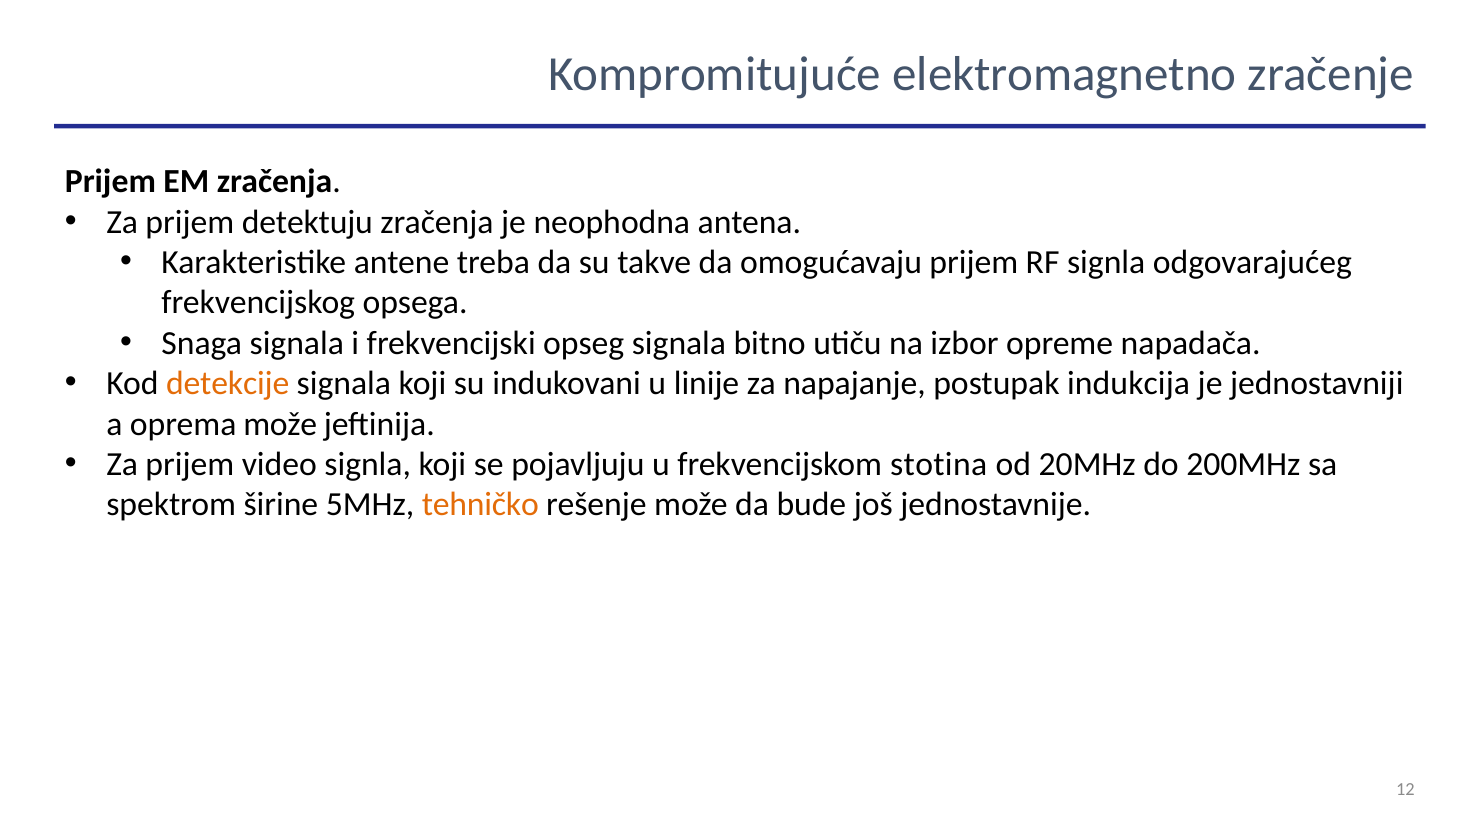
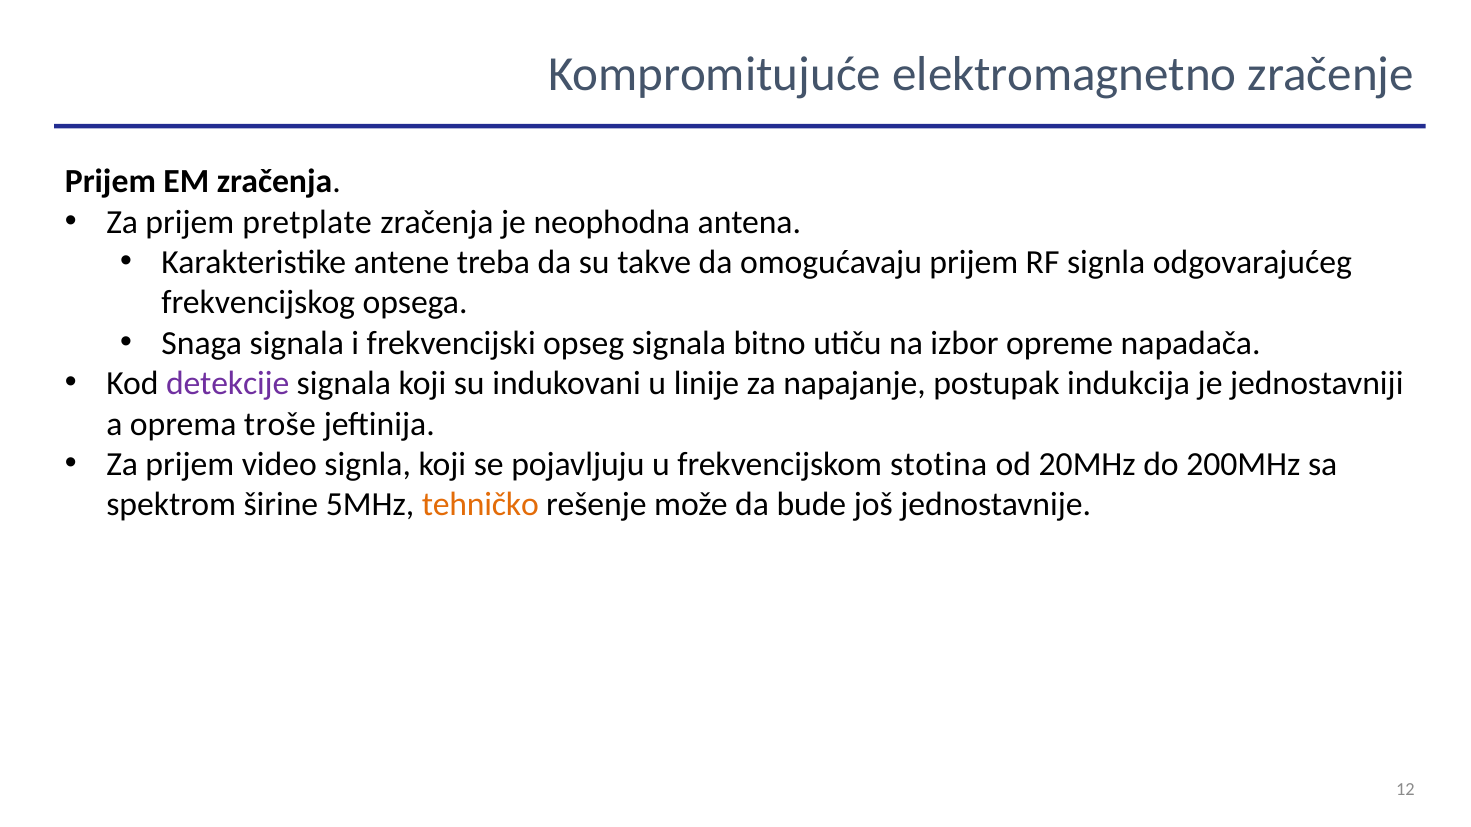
detektuju: detektuju -> pretplate
detekcije colour: orange -> purple
oprema može: može -> troše
